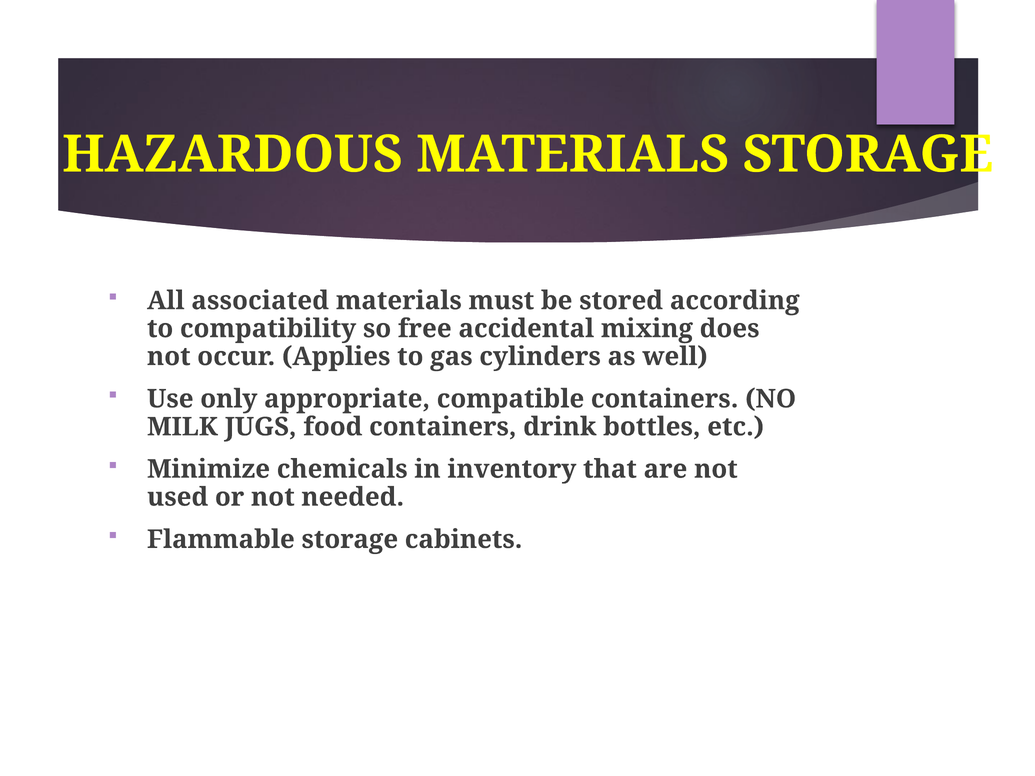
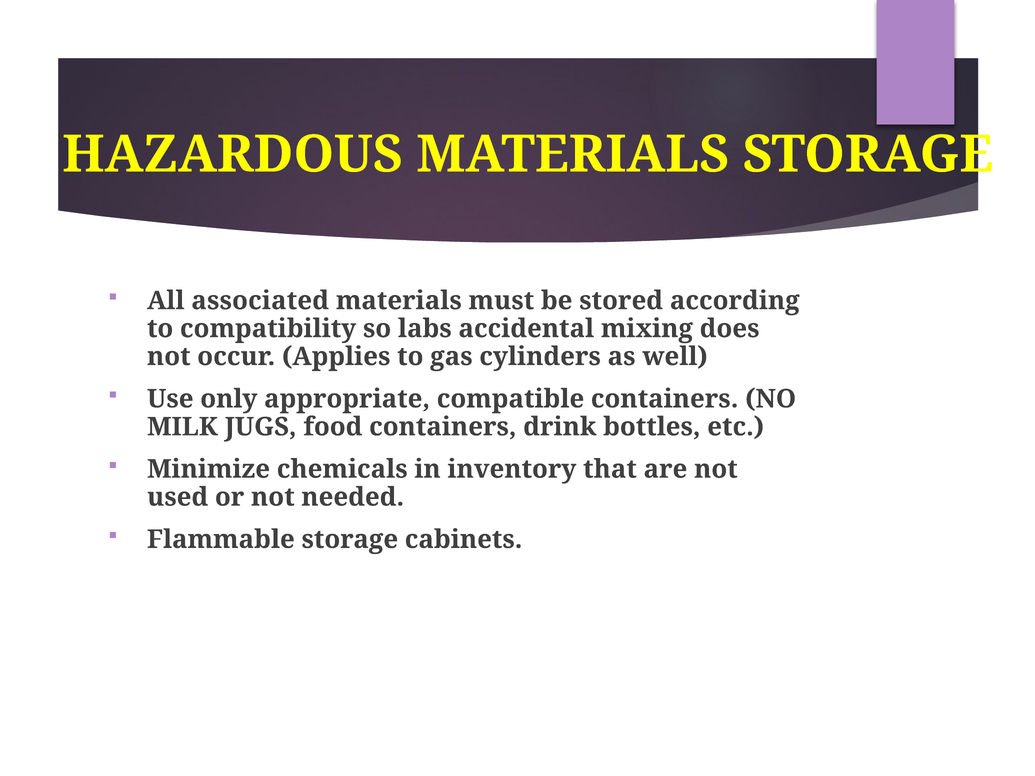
free: free -> labs
